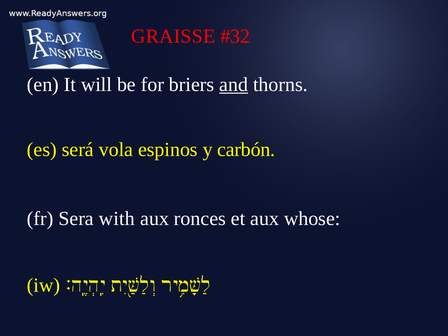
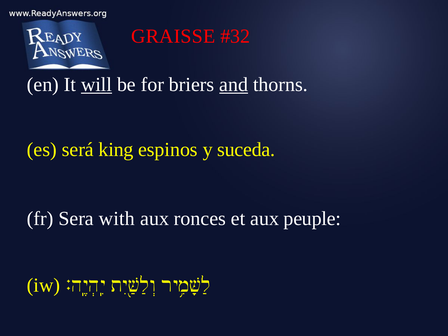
will underline: none -> present
vola: vola -> king
carbón: carbón -> suceda
whose: whose -> peuple
